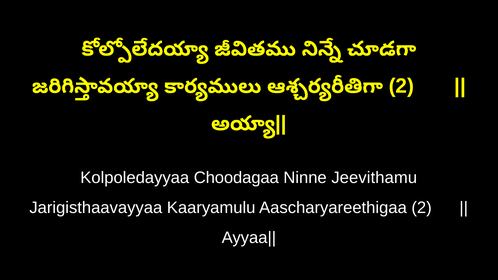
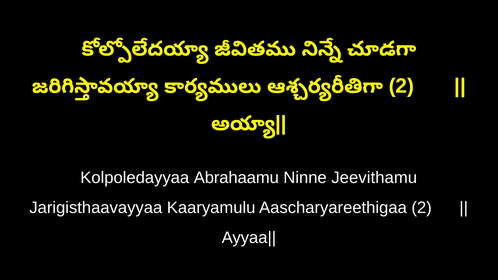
Choodagaa: Choodagaa -> Abrahaamu
